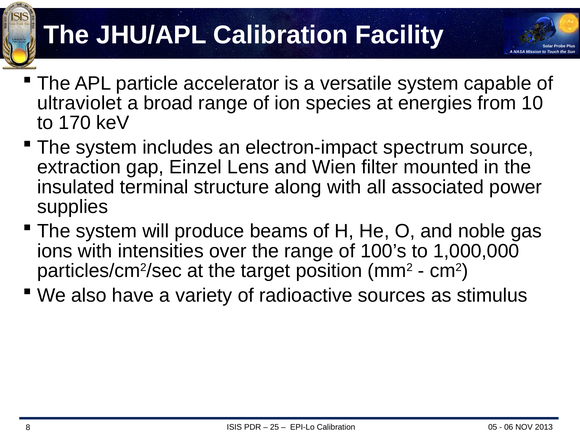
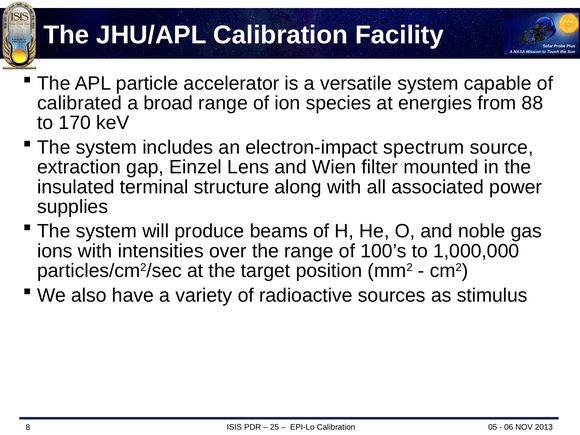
ultraviolet: ultraviolet -> calibrated
10: 10 -> 88
